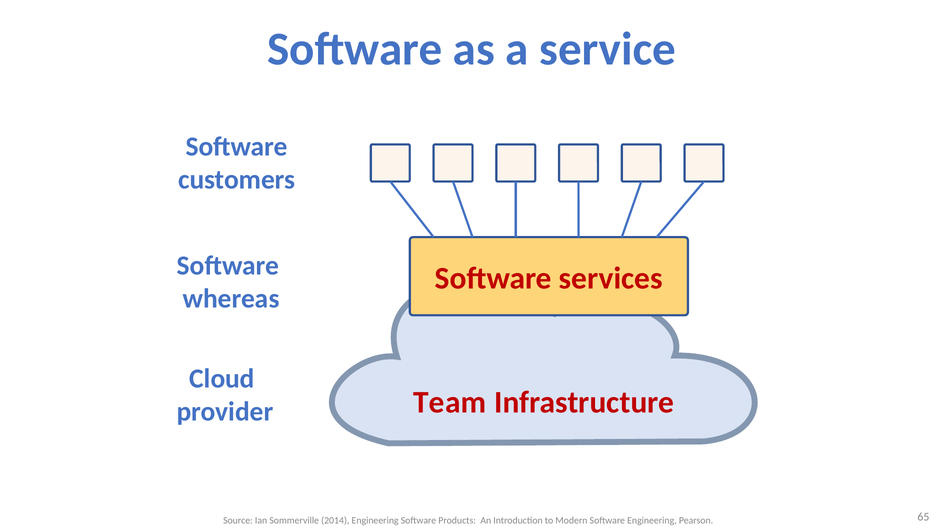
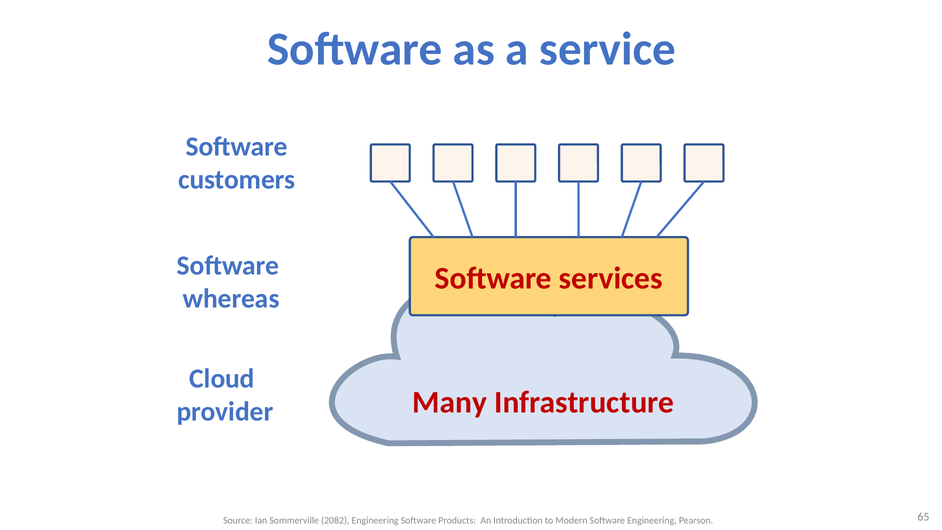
Team: Team -> Many
2014: 2014 -> 2082
